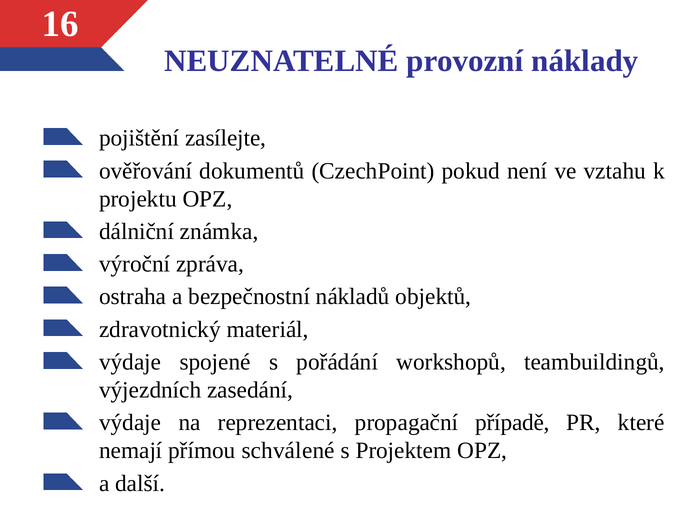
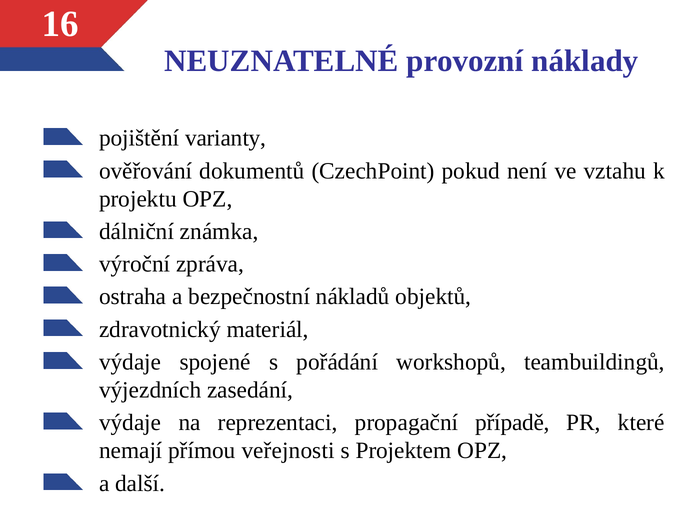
zasílejte: zasílejte -> varianty
schválené: schválené -> veřejnosti
